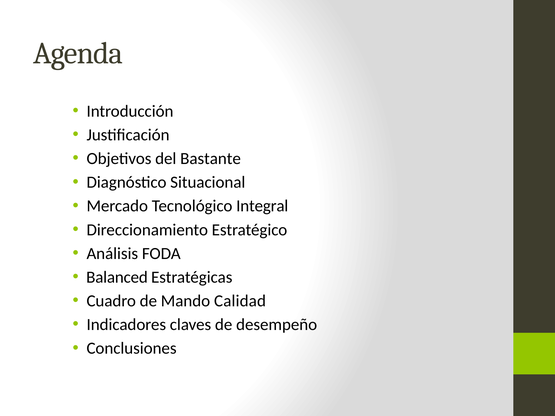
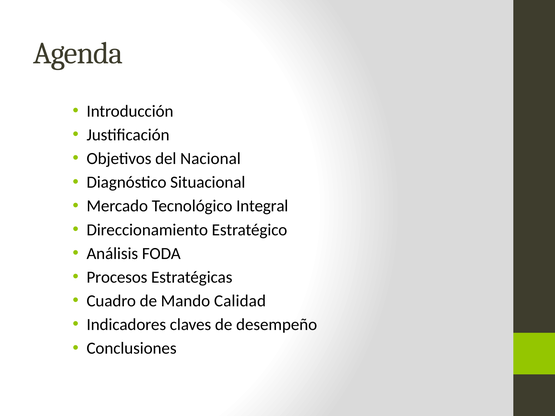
Bastante: Bastante -> Nacional
Balanced: Balanced -> Procesos
